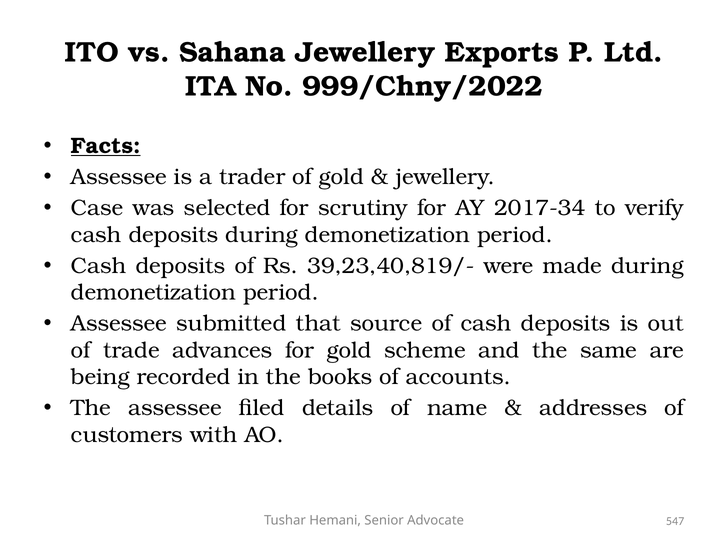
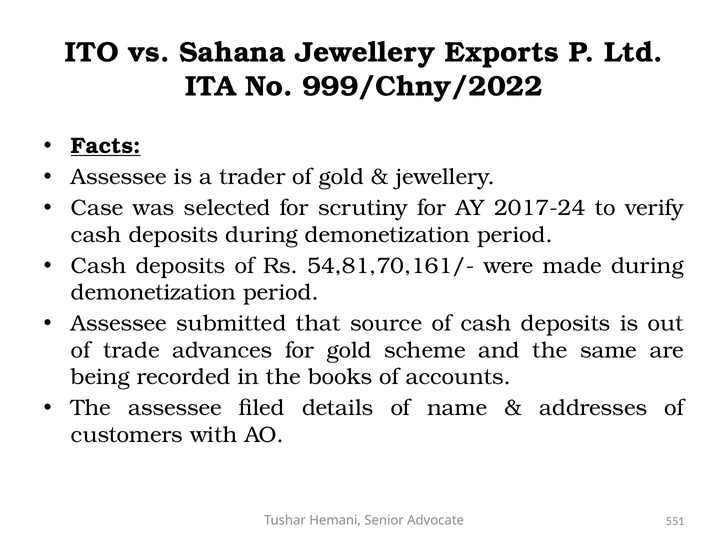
2017-34: 2017-34 -> 2017-24
39,23,40,819/-: 39,23,40,819/- -> 54,81,70,161/-
547: 547 -> 551
